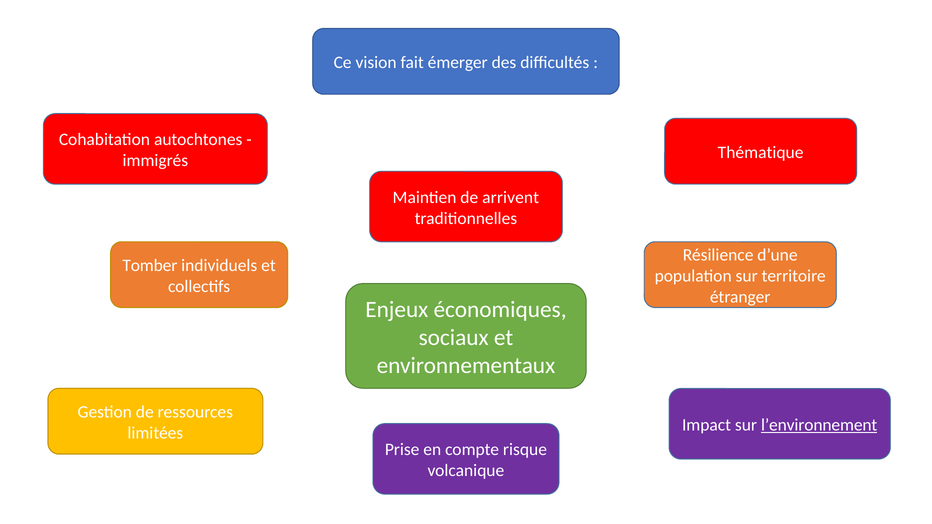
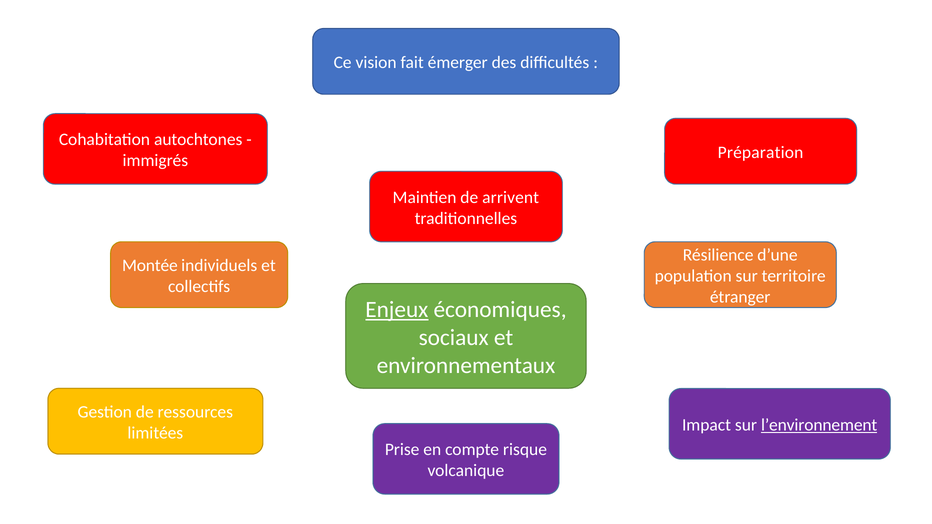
Thématique: Thématique -> Préparation
Tomber: Tomber -> Montée
Enjeux underline: none -> present
